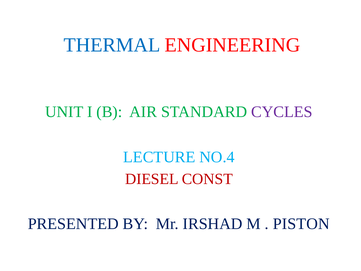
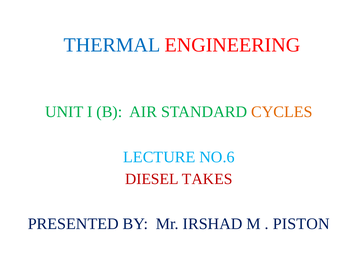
CYCLES colour: purple -> orange
NO.4: NO.4 -> NO.6
CONST: CONST -> TAKES
